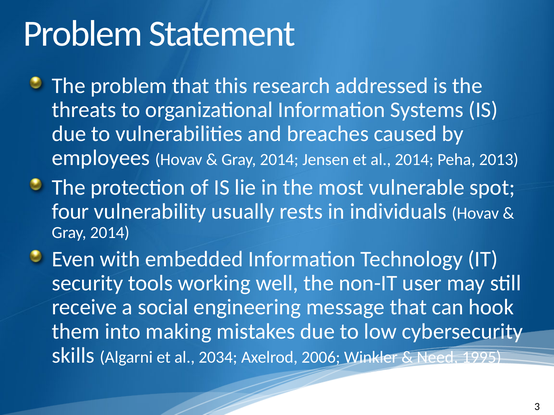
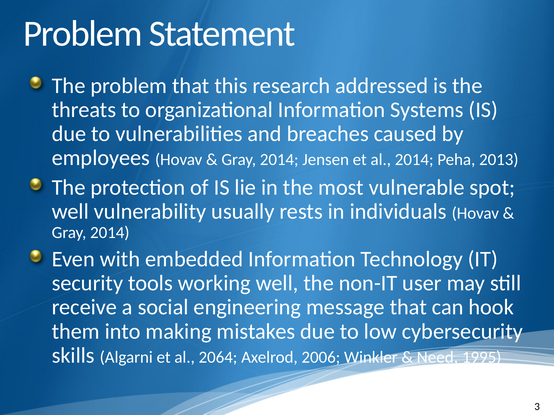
four at (70, 212): four -> well
2034: 2034 -> 2064
